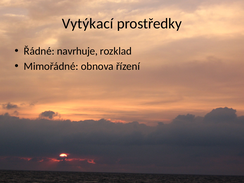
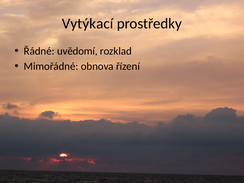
navrhuje: navrhuje -> uvědomí
